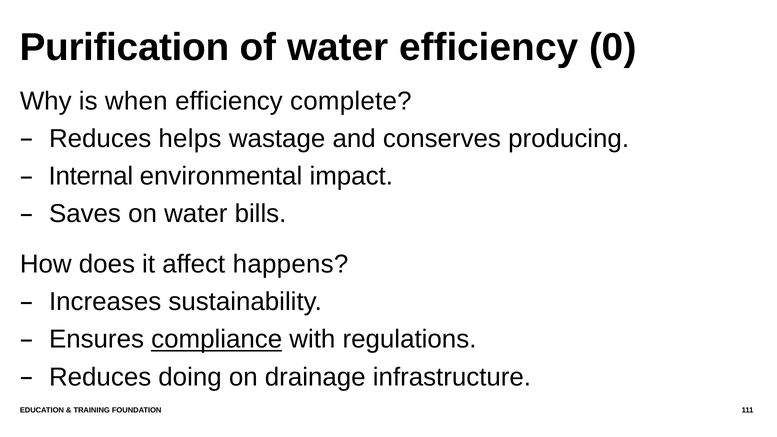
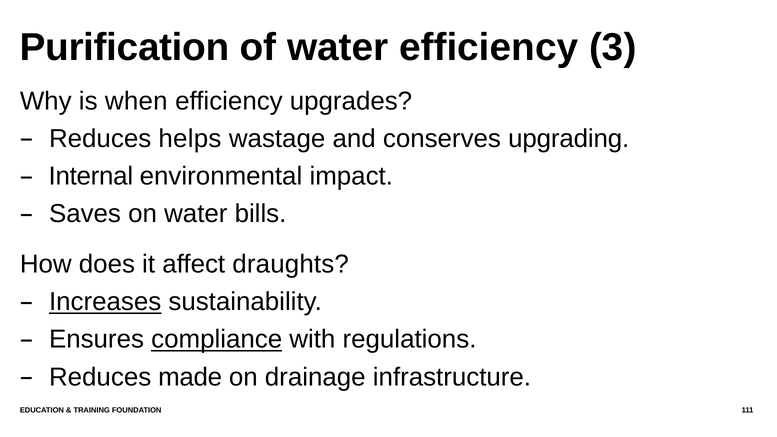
0: 0 -> 3
complete: complete -> upgrades
producing: producing -> upgrading
happens: happens -> draughts
Increases underline: none -> present
doing: doing -> made
